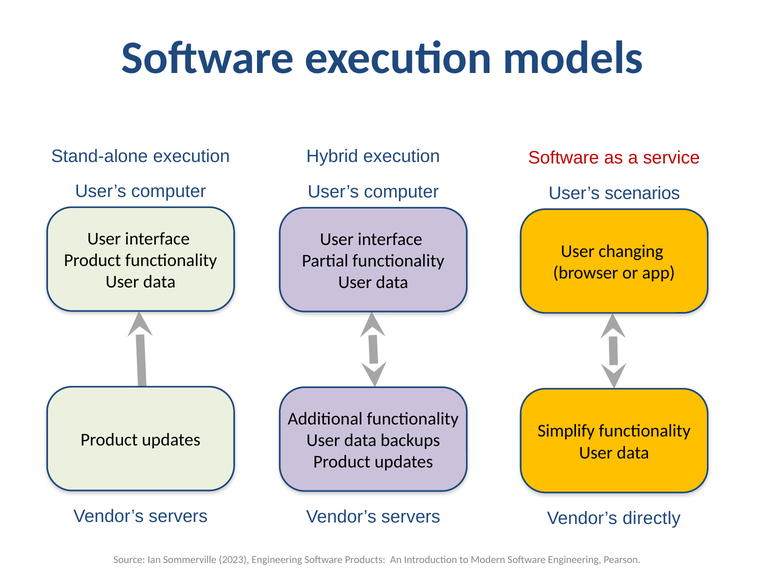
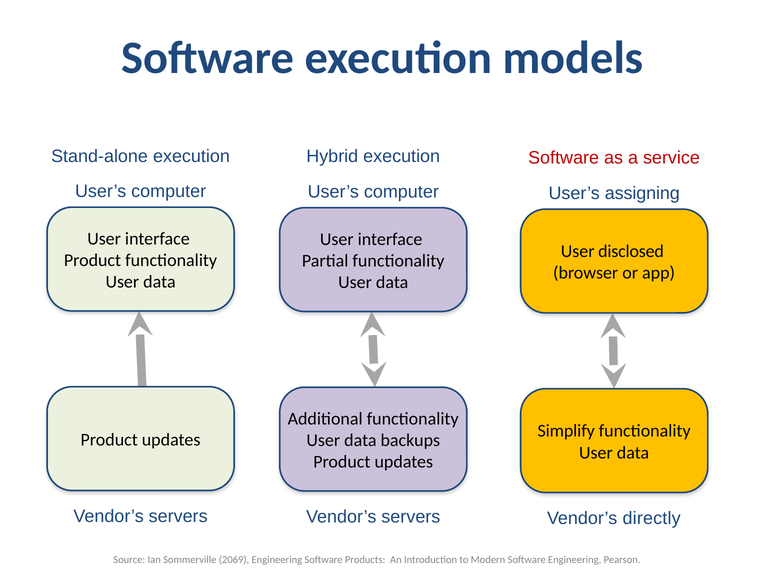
scenarios: scenarios -> assigning
changing: changing -> disclosed
2023: 2023 -> 2069
